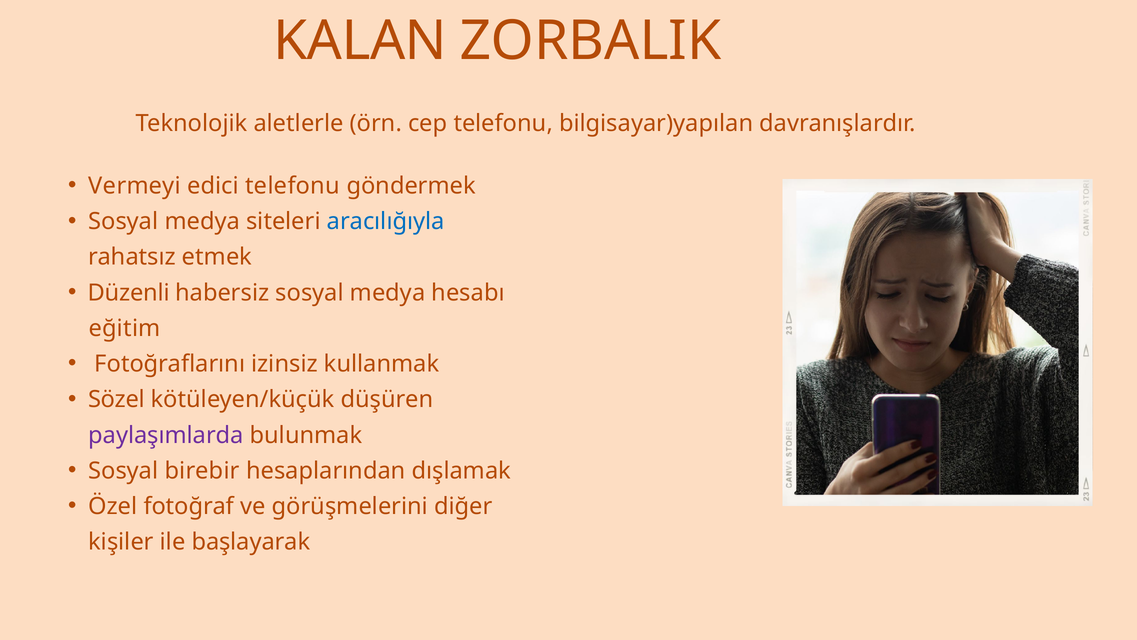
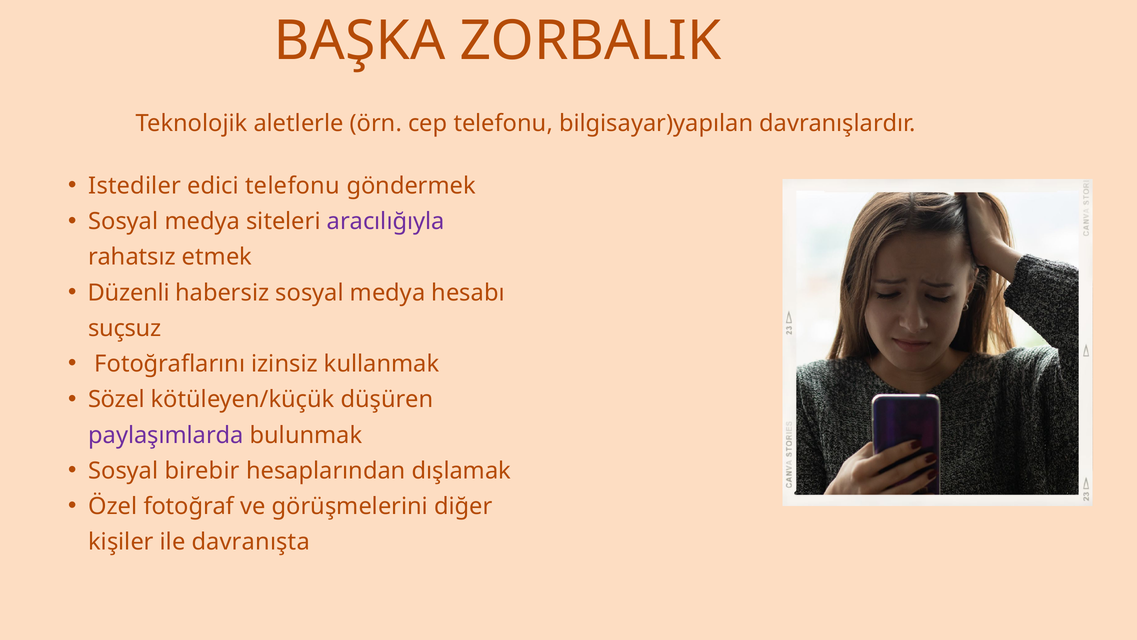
KALAN: KALAN -> BAŞKA
Vermeyi: Vermeyi -> Istediler
aracılığıyla colour: blue -> purple
eğitim: eğitim -> suçsuz
başlayarak: başlayarak -> davranışta
